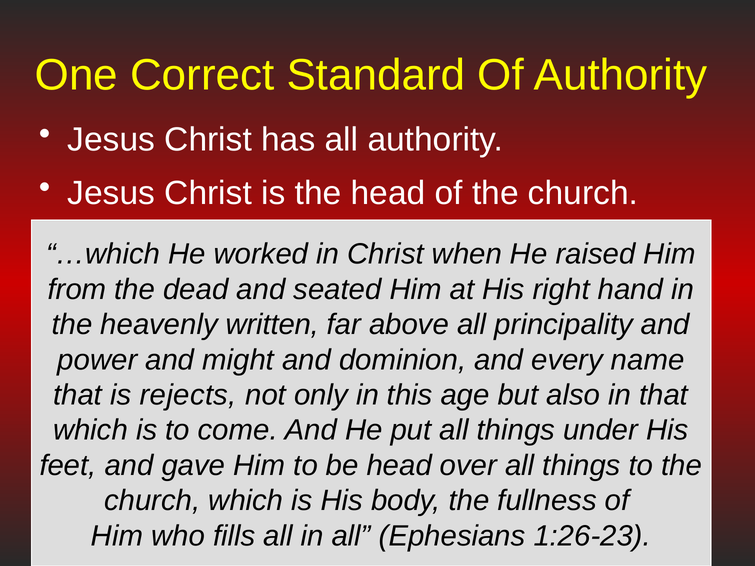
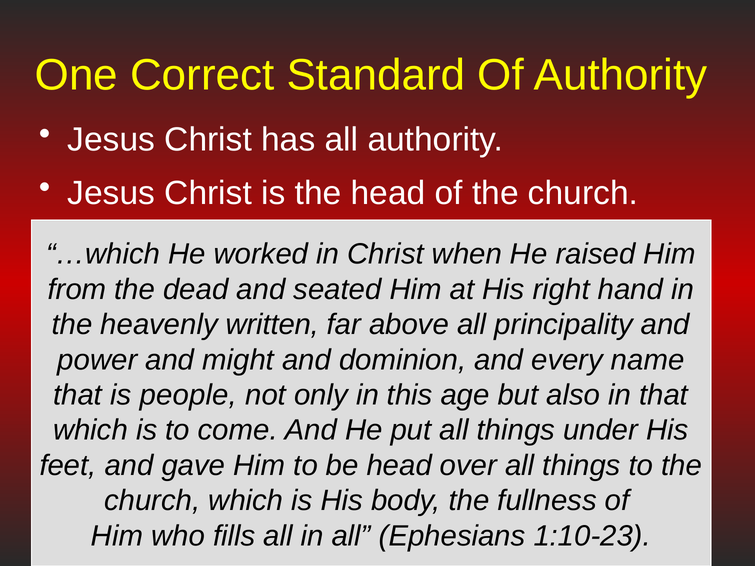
rejects: rejects -> people
1:26-23: 1:26-23 -> 1:10-23
